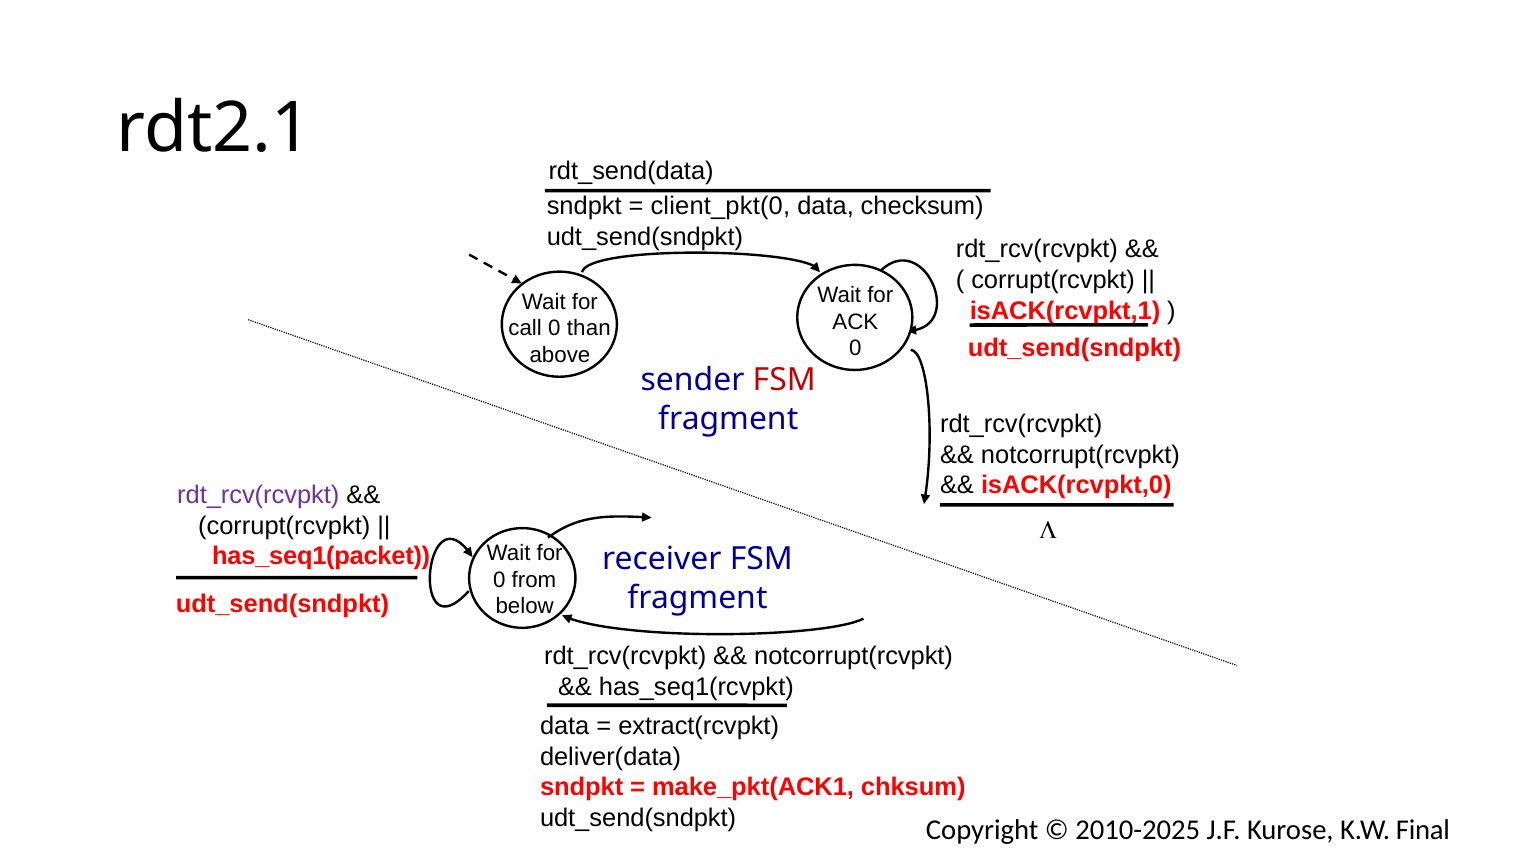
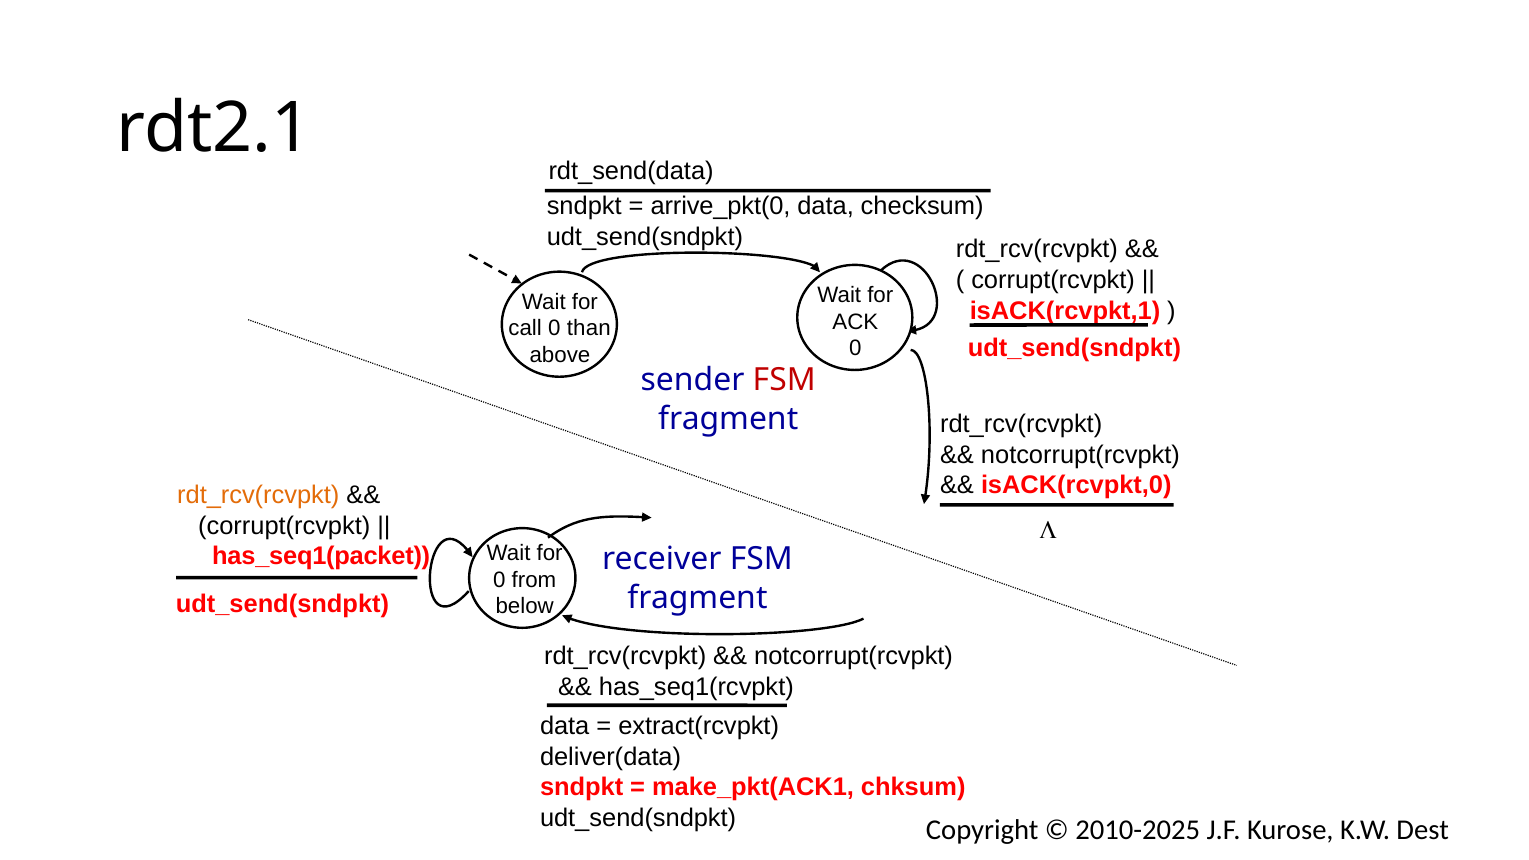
client_pkt(0: client_pkt(0 -> arrive_pkt(0
rdt_rcv(rcvpkt at (258, 495) colour: purple -> orange
Final: Final -> Dest
